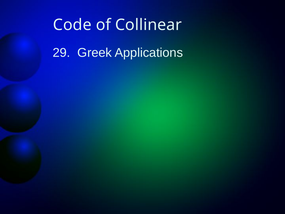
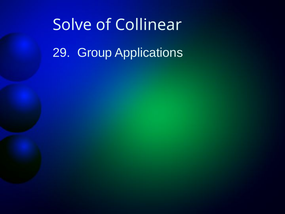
Code: Code -> Solve
Greek: Greek -> Group
